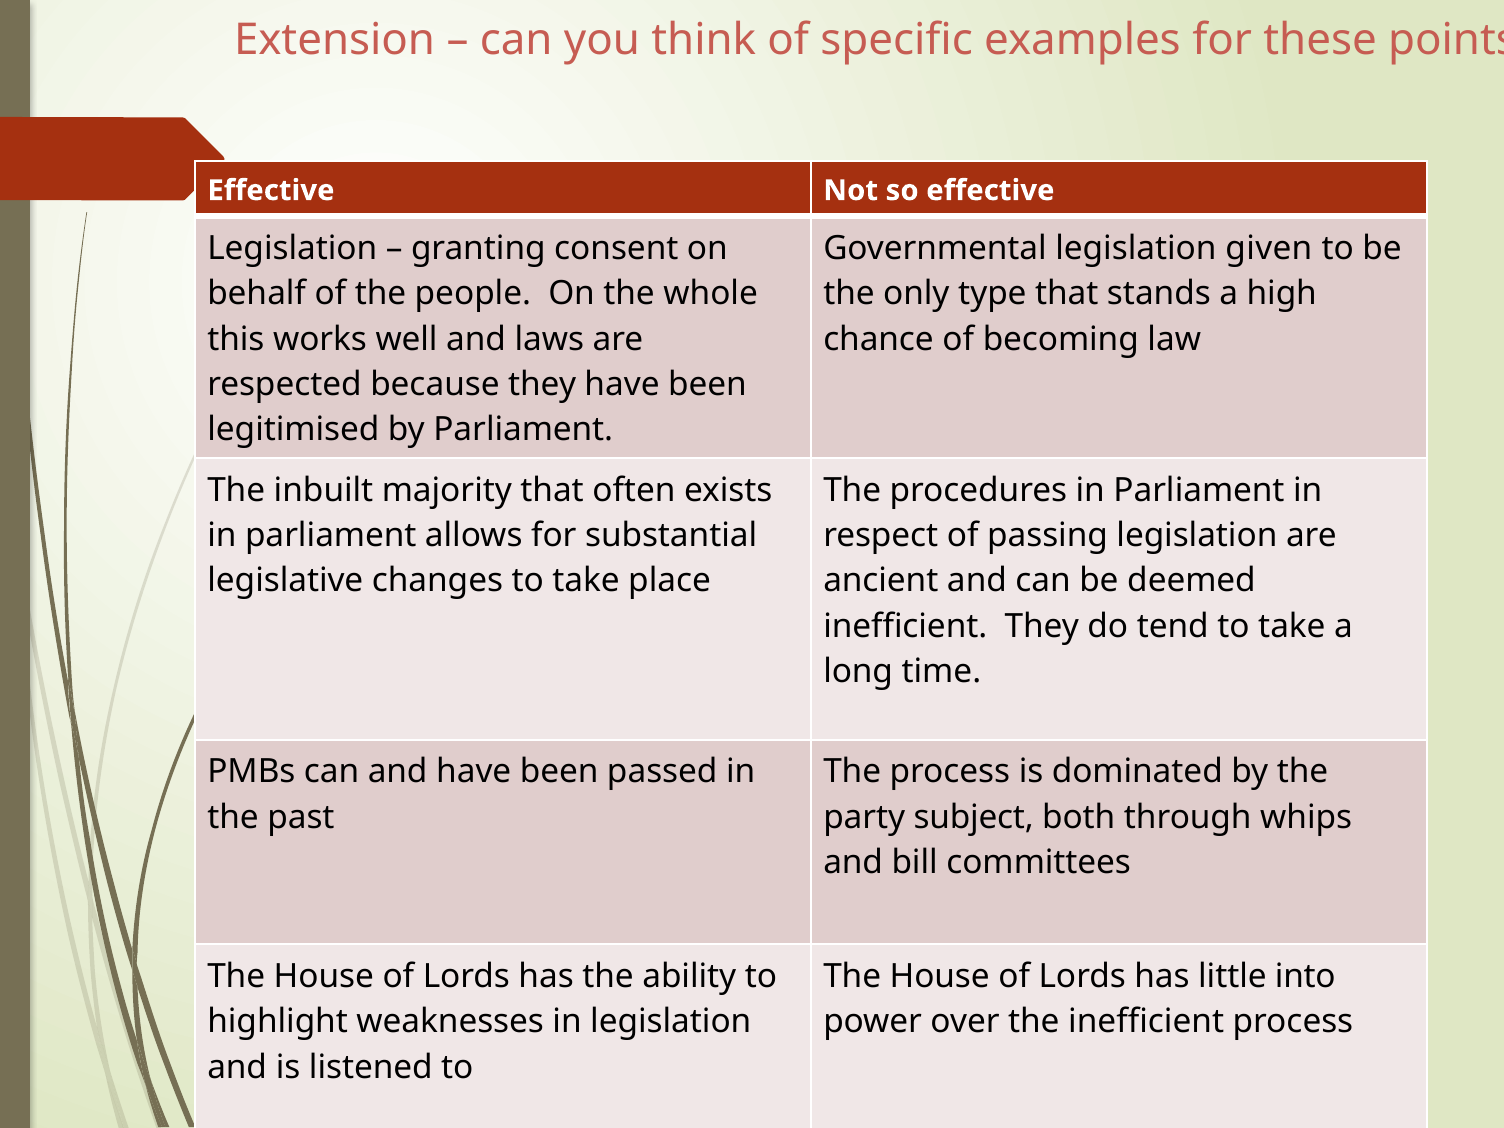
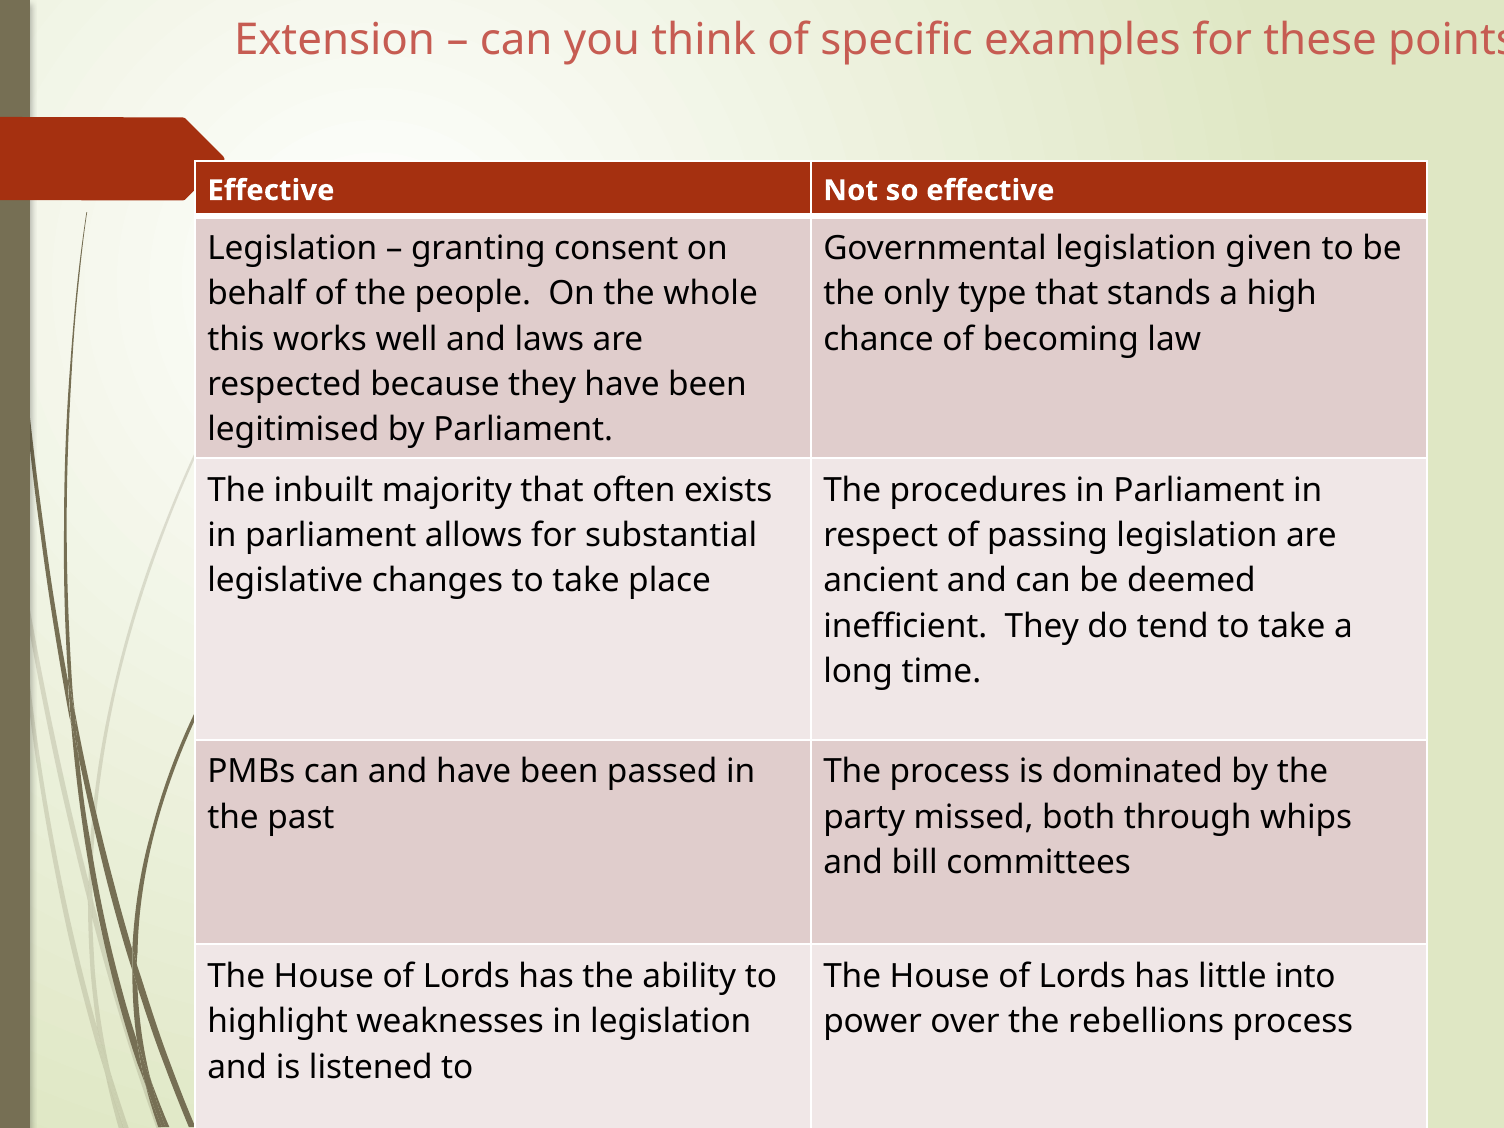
subject: subject -> missed
the inefficient: inefficient -> rebellions
